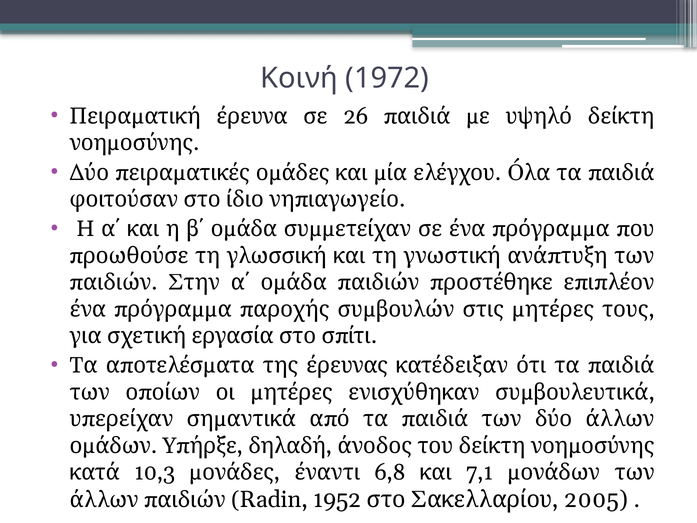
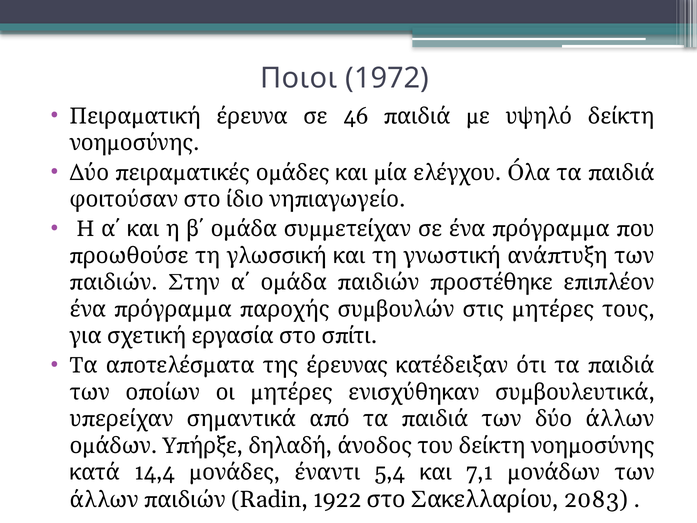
Κοινή: Κοινή -> Ποιοι
26: 26 -> 46
10,3: 10,3 -> 14,4
6,8: 6,8 -> 5,4
1952: 1952 -> 1922
2005: 2005 -> 2083
